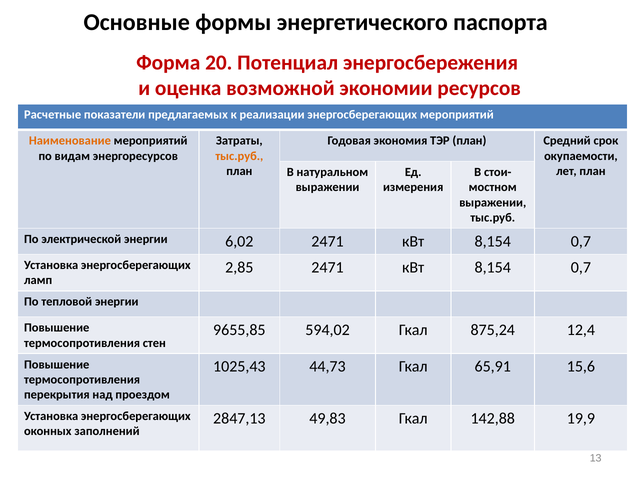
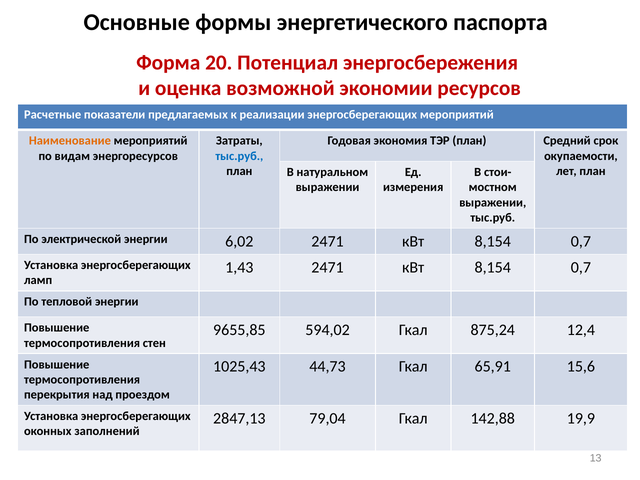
тыс.руб at (239, 156) colour: orange -> blue
2,85: 2,85 -> 1,43
49,83: 49,83 -> 79,04
